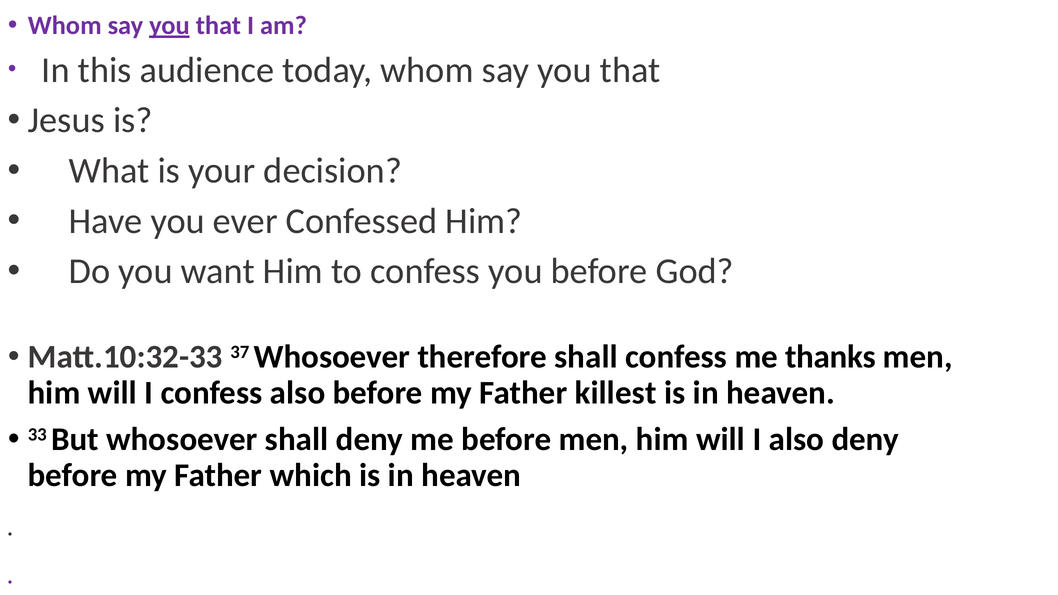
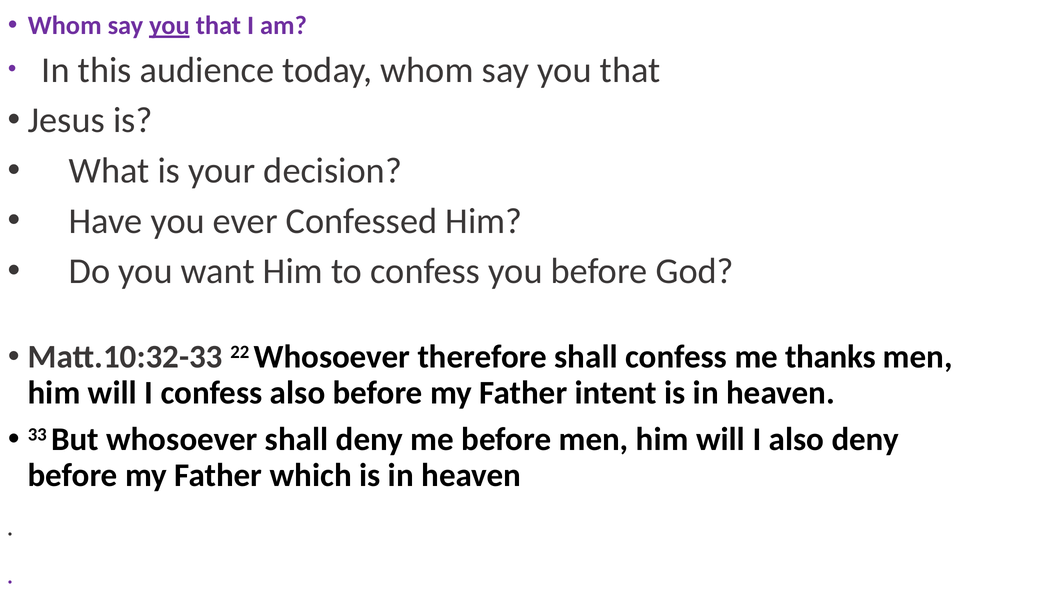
37: 37 -> 22
killest: killest -> intent
